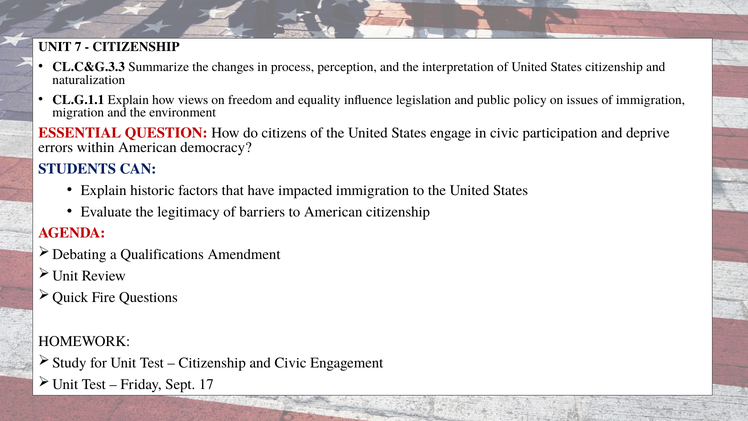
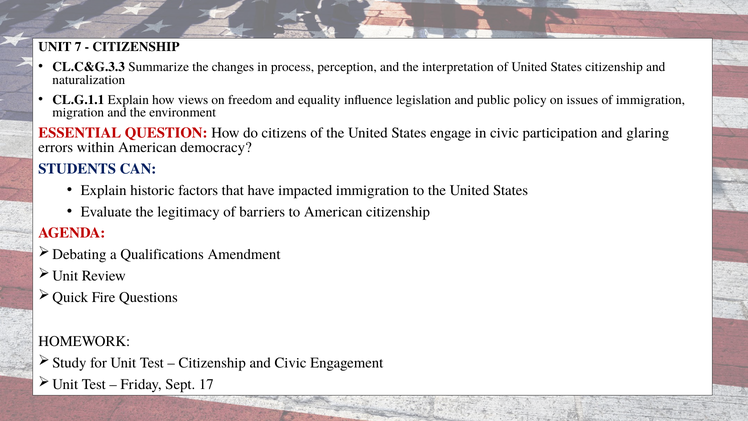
deprive: deprive -> glaring
